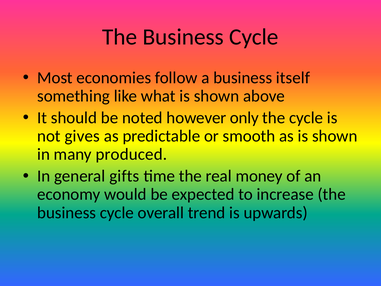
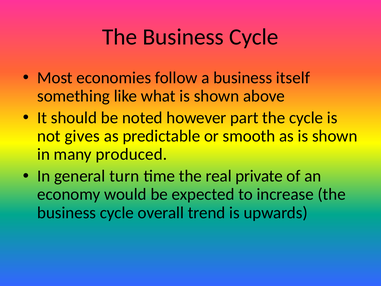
only: only -> part
gifts: gifts -> turn
money: money -> private
